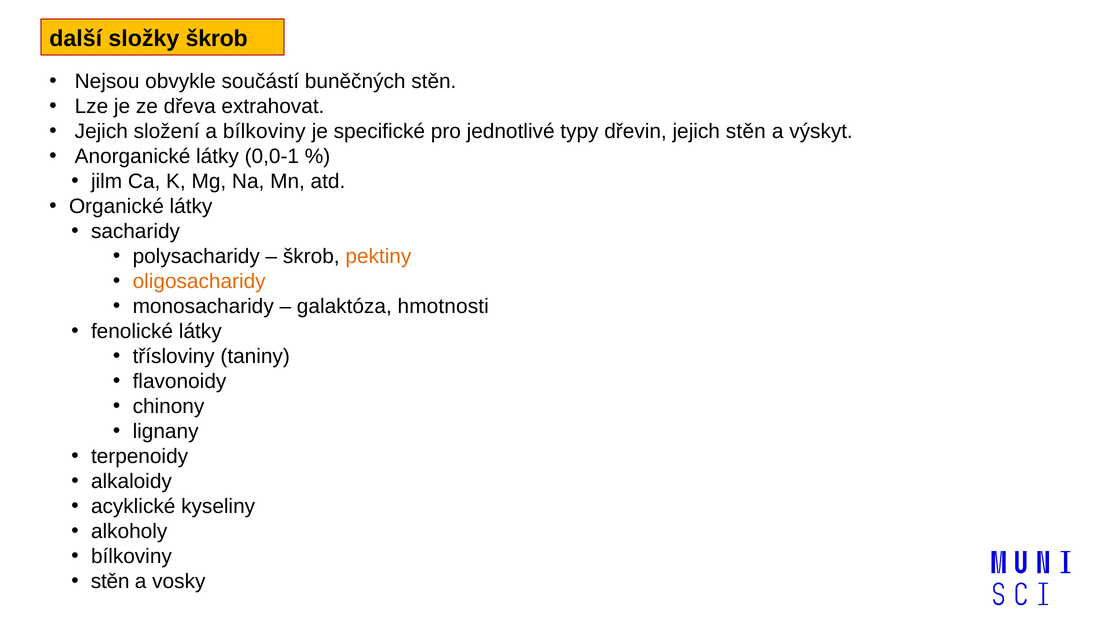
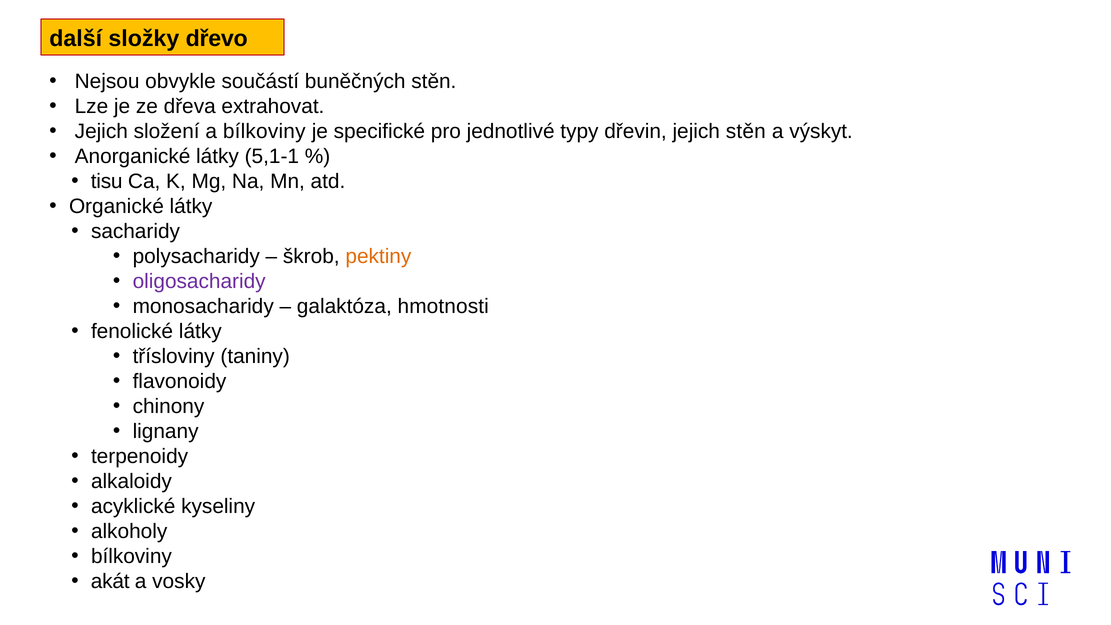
složky škrob: škrob -> dřevo
0,0-1: 0,0-1 -> 5,1-1
jilm: jilm -> tisu
oligosacharidy colour: orange -> purple
stěn at (110, 581): stěn -> akát
